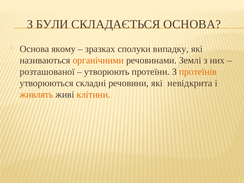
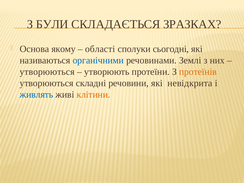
СКЛАДАЄТЬСЯ ОСНОВА: ОСНОВА -> ЗРАЗКАХ
зразках: зразках -> області
випадку: випадку -> сьогодні
органічними colour: orange -> blue
розташованої at (47, 72): розташованої -> утворюються
живлять colour: orange -> blue
